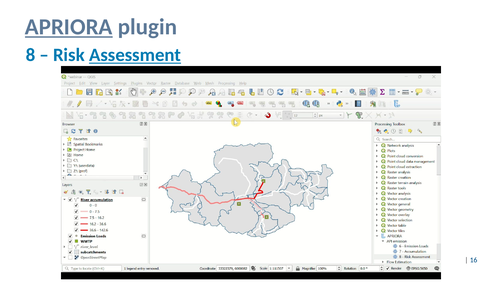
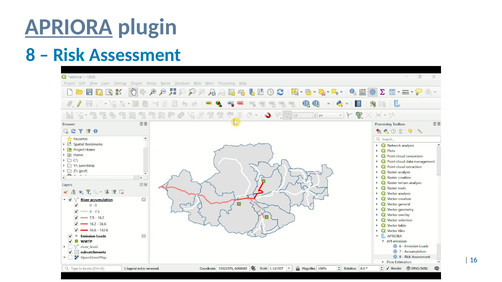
Assessment underline: present -> none
